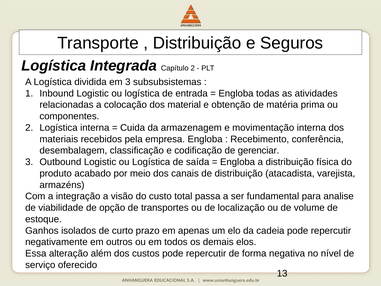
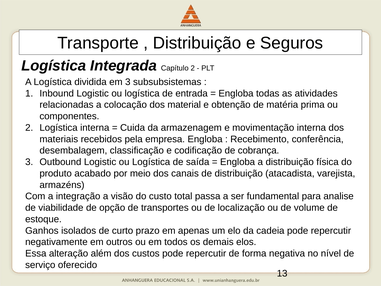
gerenciar: gerenciar -> cobrança
